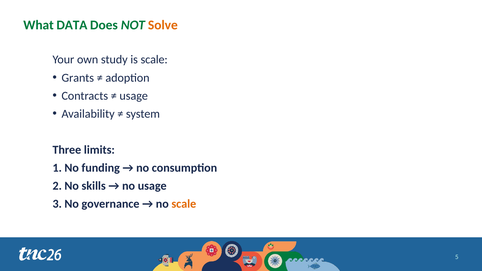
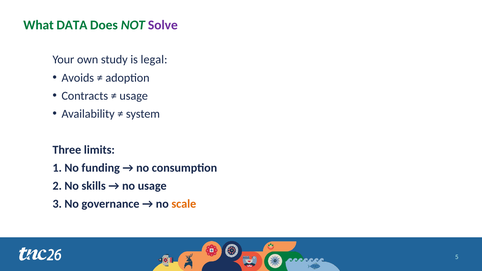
Solve colour: orange -> purple
is scale: scale -> legal
Grants: Grants -> Avoids
